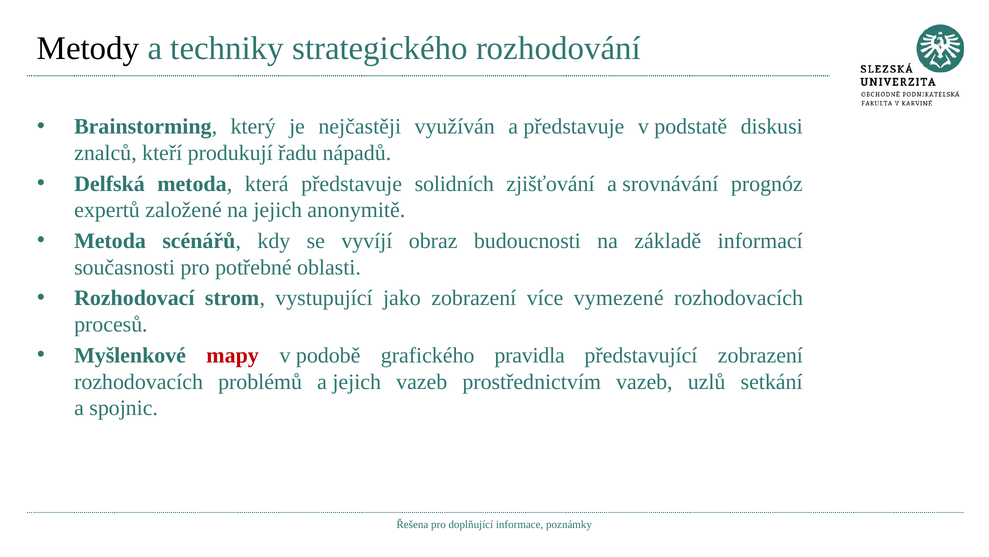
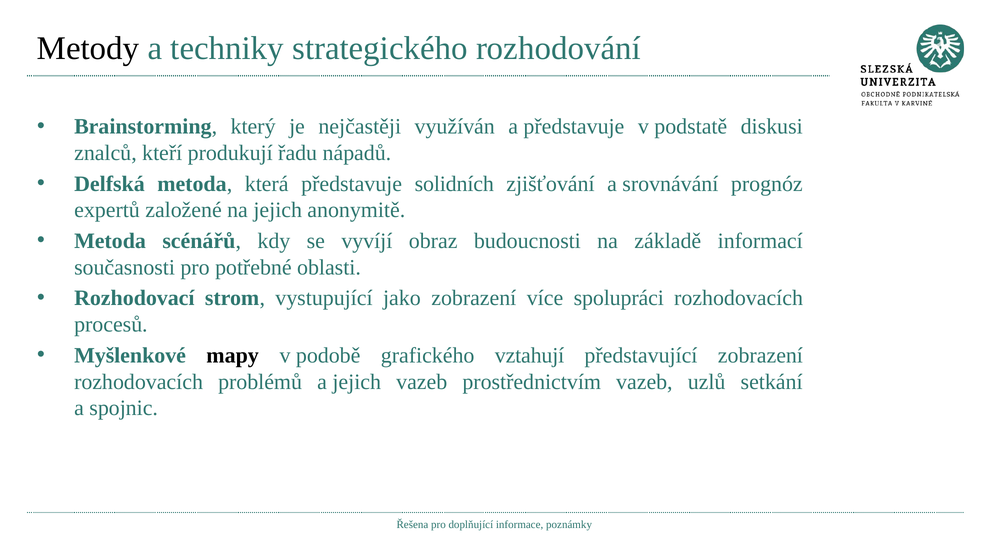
vymezené: vymezené -> spolupráci
mapy colour: red -> black
pravidla: pravidla -> vztahují
